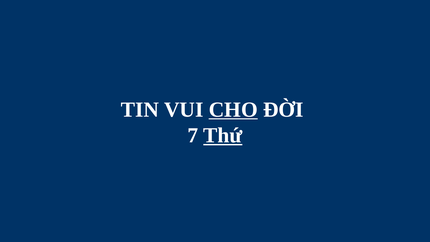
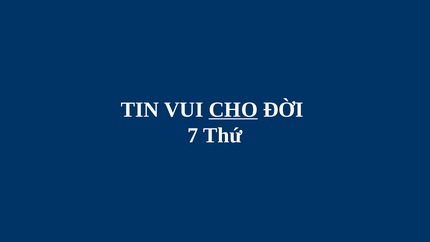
Thứ underline: present -> none
